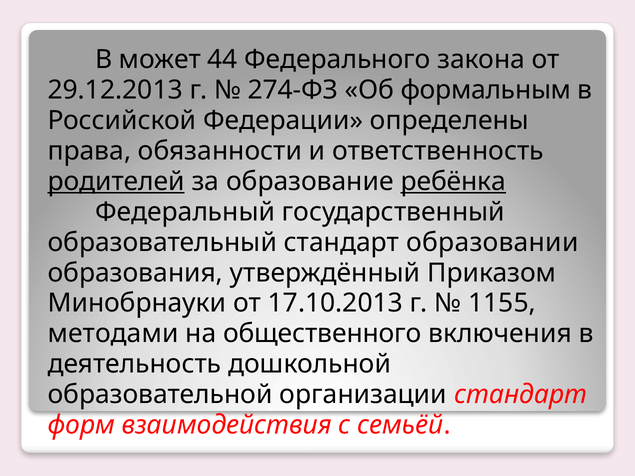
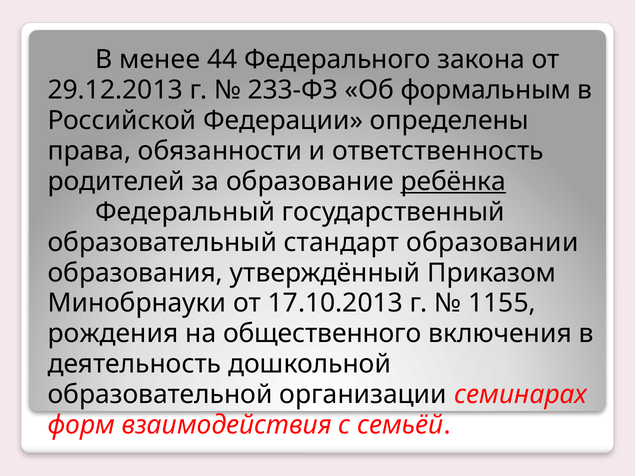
может: может -> менее
274-ФЗ: 274-ФЗ -> 233-ФЗ
родителей underline: present -> none
методами: методами -> рождения
организации стандарт: стандарт -> семинарах
